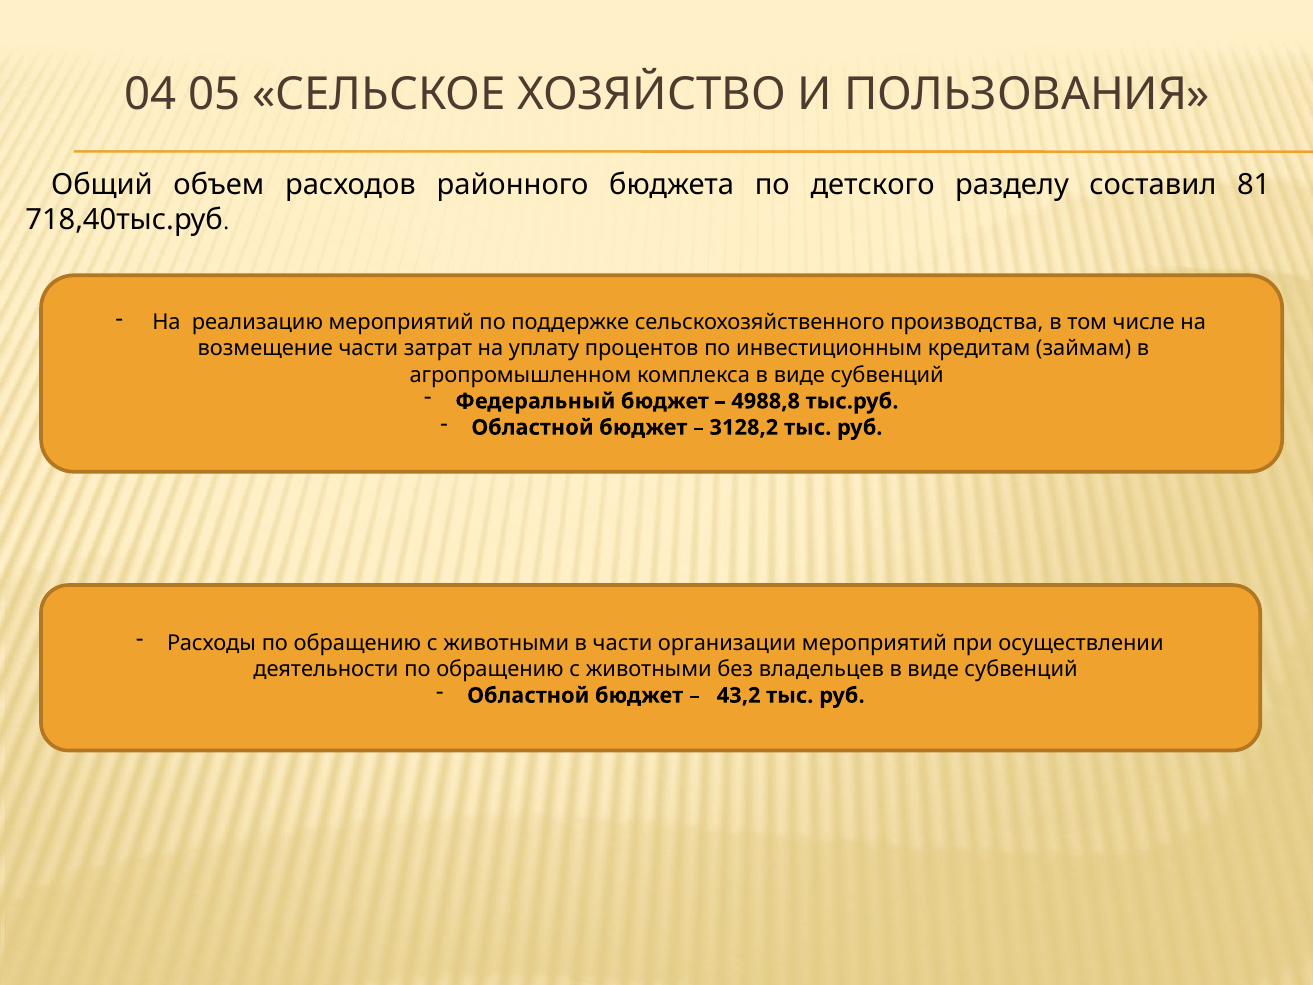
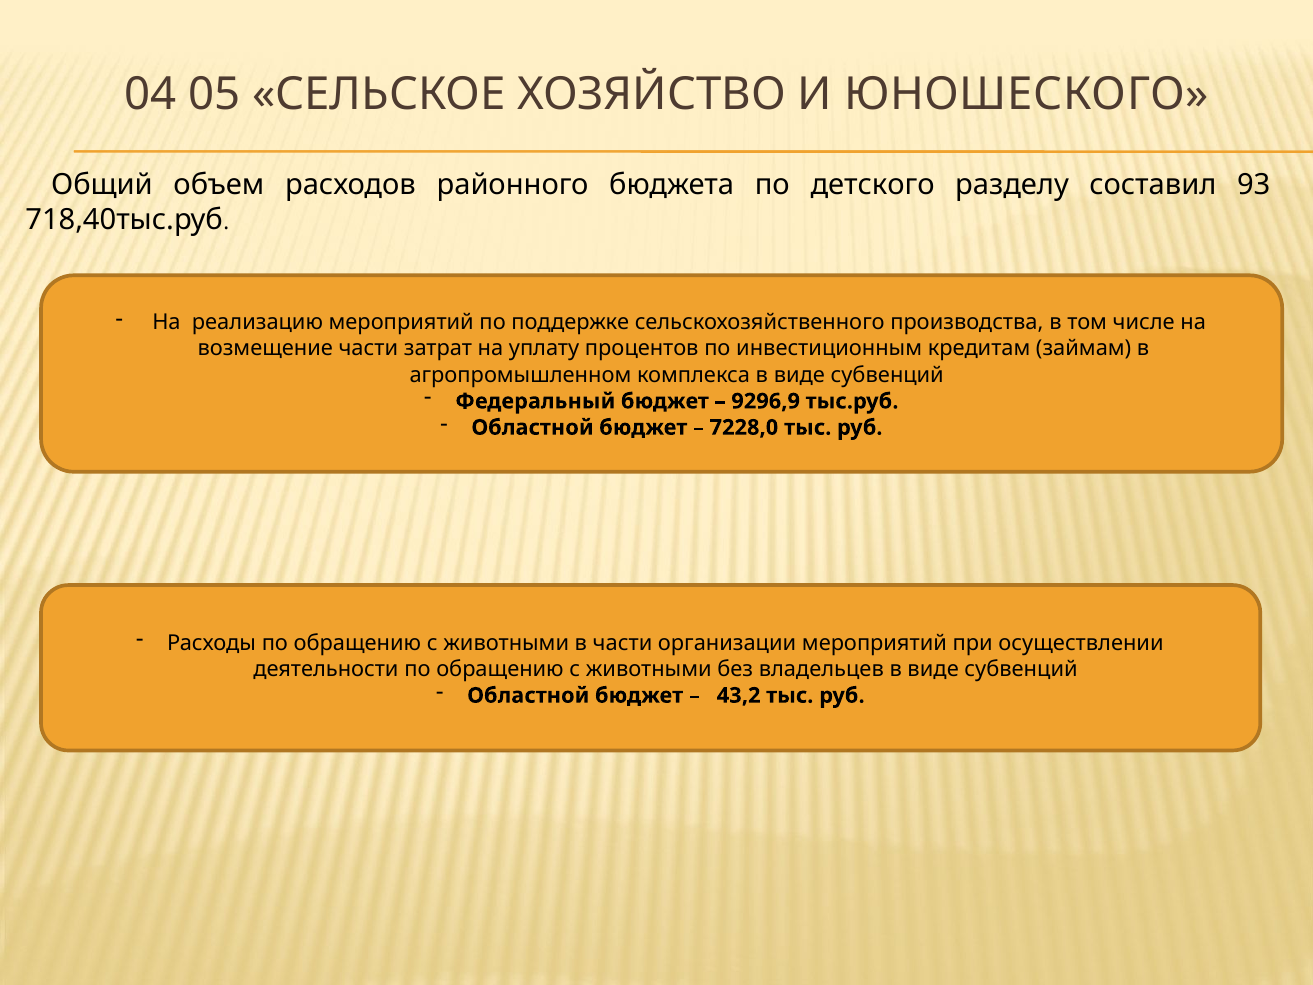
ПОЛЬЗОВАНИЯ: ПОЛЬЗОВАНИЯ -> ЮНОШЕСКОГО
81: 81 -> 93
4988,8: 4988,8 -> 9296,9
3128,2: 3128,2 -> 7228,0
